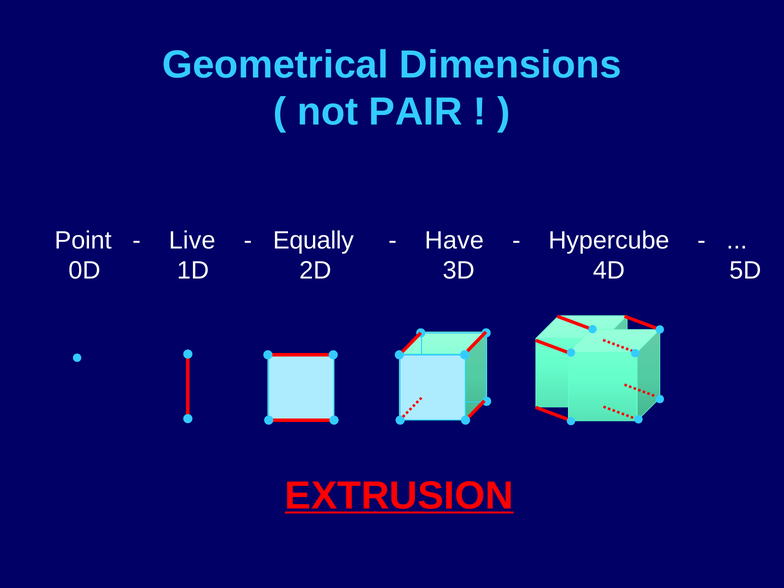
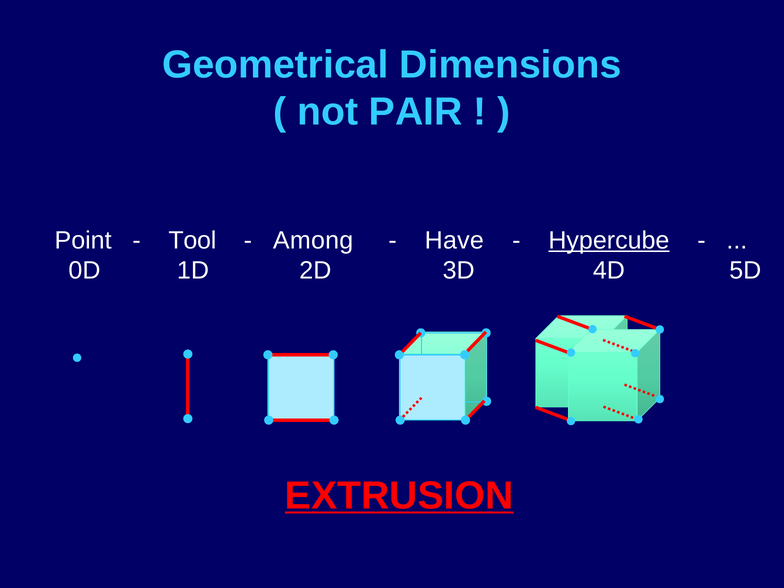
Live: Live -> Tool
Equally: Equally -> Among
Hypercube underline: none -> present
